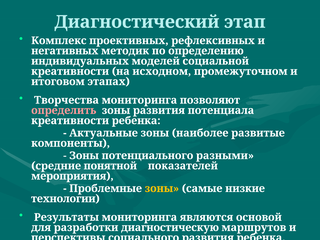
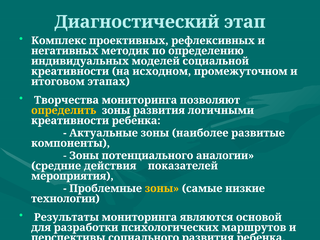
определить colour: pink -> yellow
потенциала: потенциала -> логичными
разными: разными -> аналогии
понятной: понятной -> действия
диагностическую: диагностическую -> психологических
